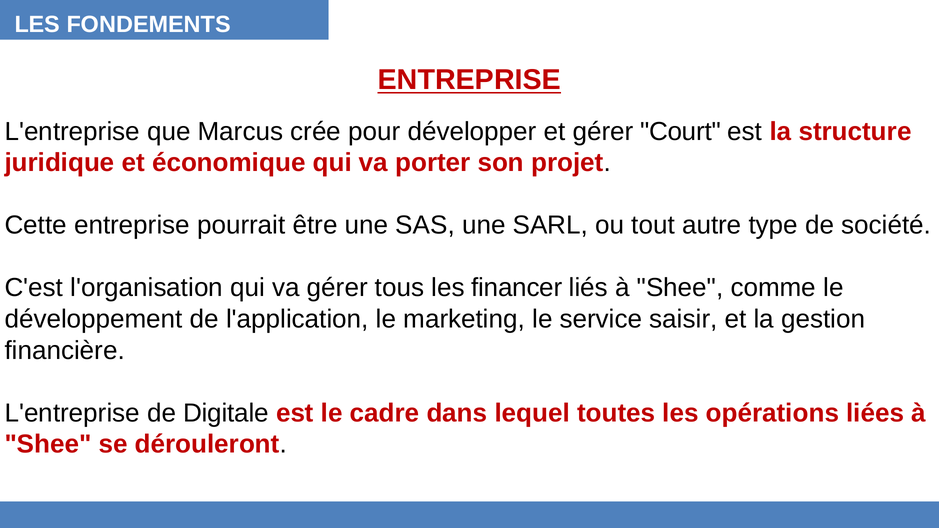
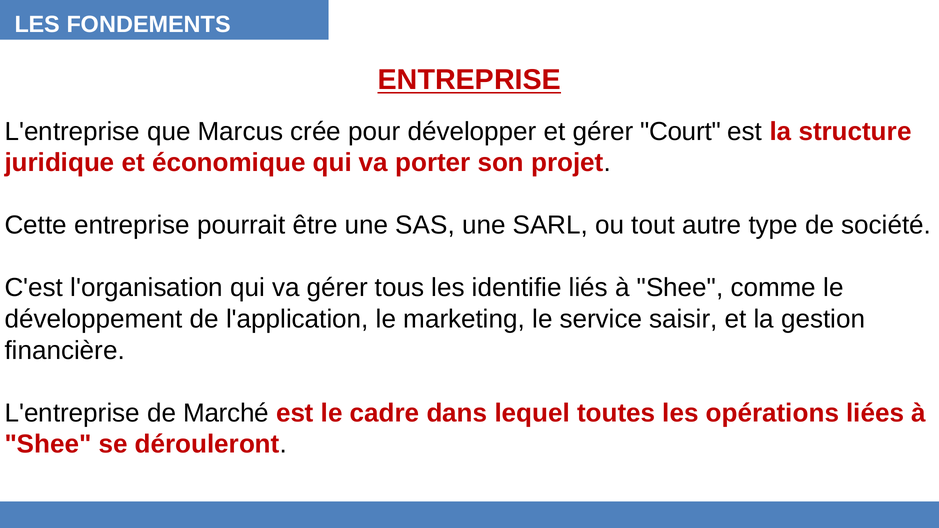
financer: financer -> identifie
Digitale: Digitale -> Marché
